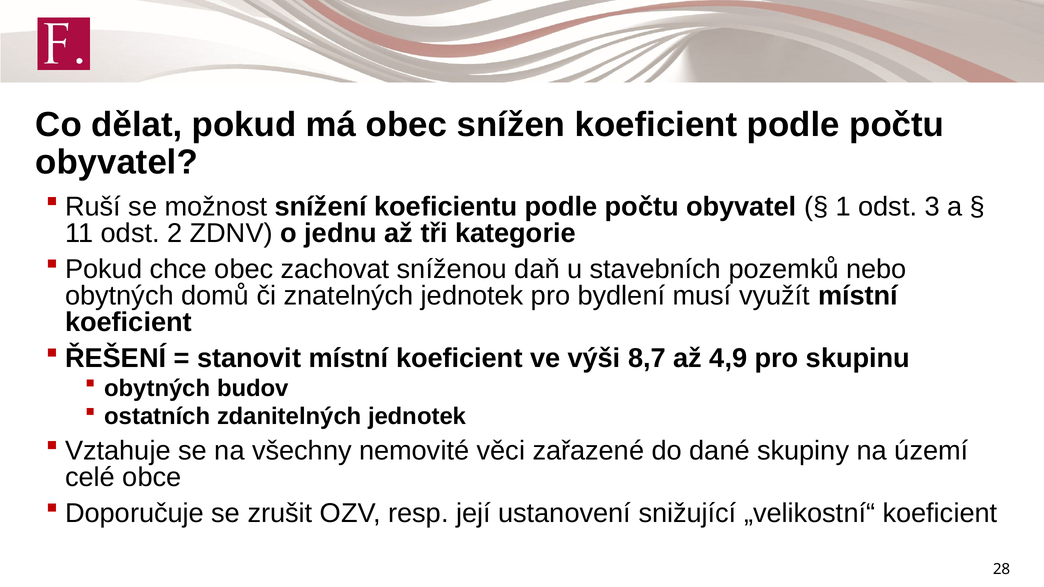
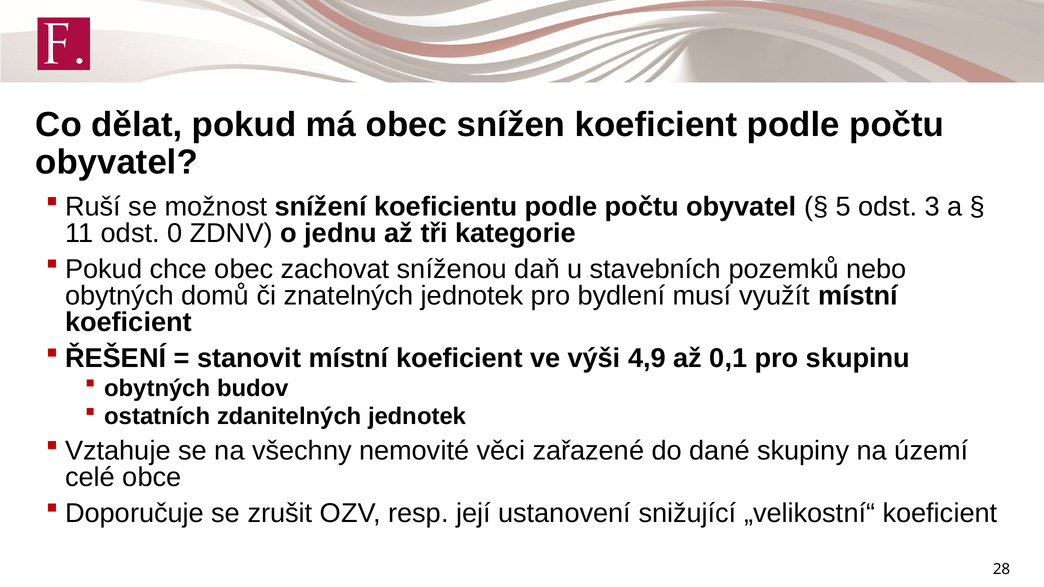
1: 1 -> 5
2: 2 -> 0
8,7: 8,7 -> 4,9
4,9: 4,9 -> 0,1
